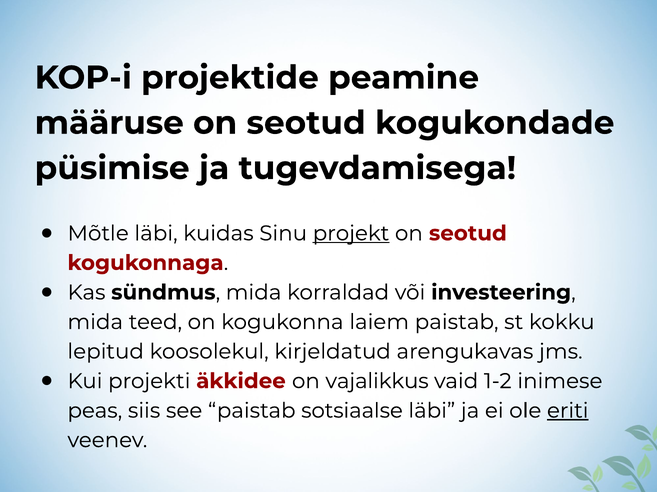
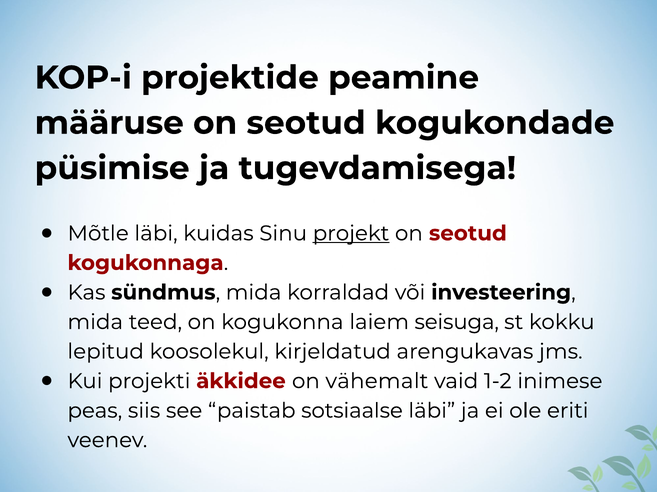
laiem paistab: paistab -> seisuga
vajalikkus: vajalikkus -> vähemalt
eriti underline: present -> none
